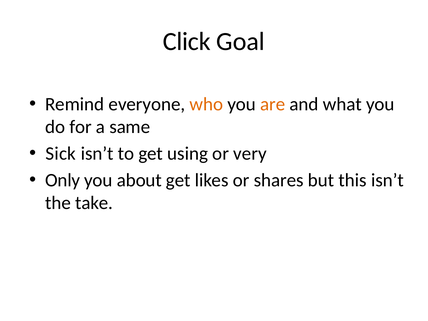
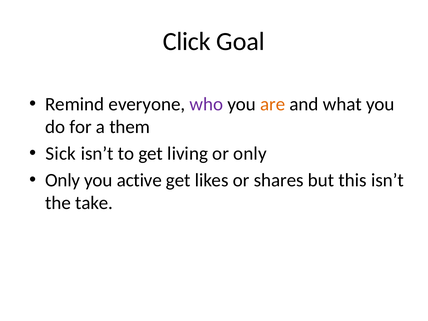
who colour: orange -> purple
same: same -> them
using: using -> living
or very: very -> only
about: about -> active
